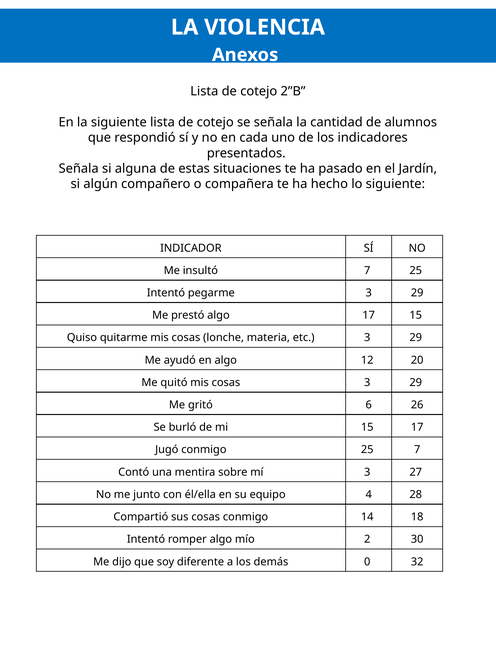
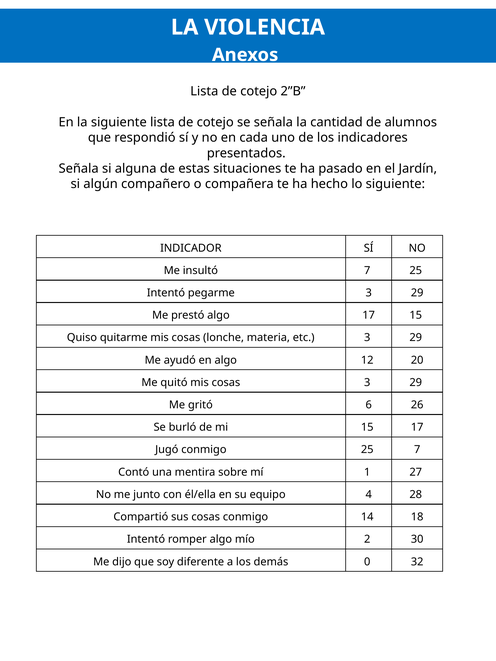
mí 3: 3 -> 1
